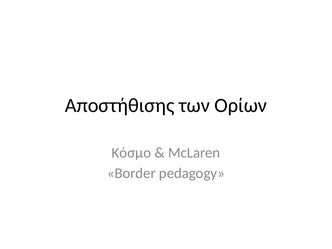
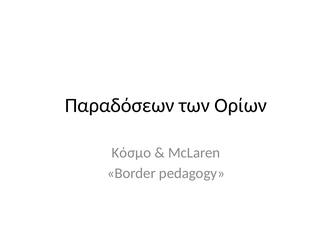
Αποστήθισης: Αποστήθισης -> Παραδόσεων
